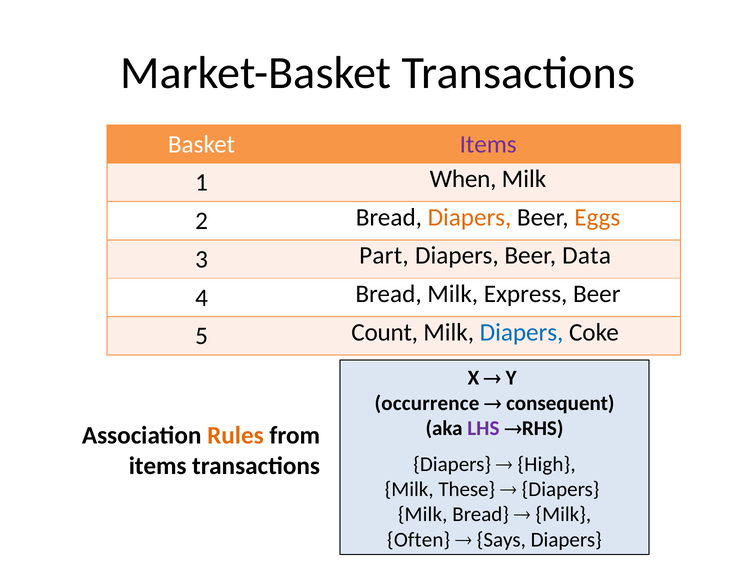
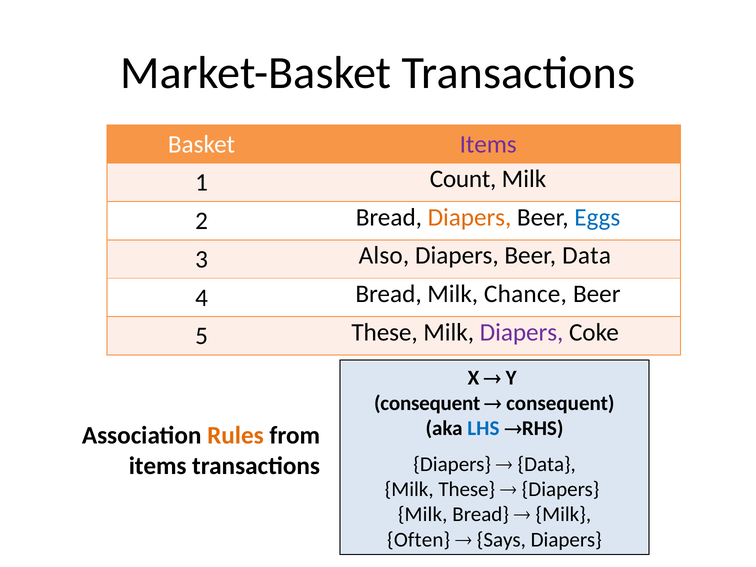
When: When -> Count
Eggs colour: orange -> blue
Part: Part -> Also
Express: Express -> Chance
5 Count: Count -> These
Diapers at (522, 332) colour: blue -> purple
occurrence at (427, 403): occurrence -> consequent
LHS colour: purple -> blue
High at (547, 464): High -> Data
